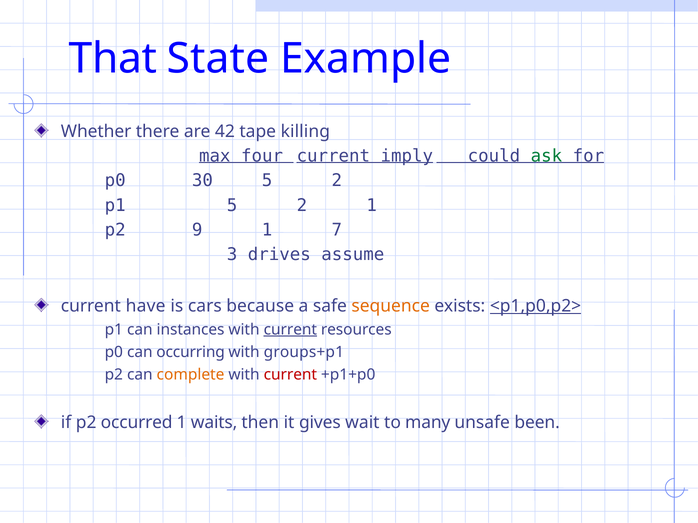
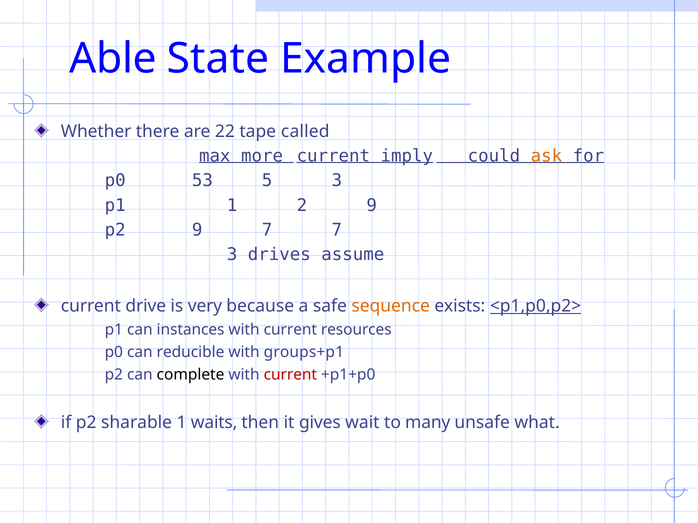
That: That -> Able
42: 42 -> 22
killing: killing -> called
four: four -> more
ask colour: green -> orange
30: 30 -> 53
2 at (337, 181): 2 -> 3
p1 5: 5 -> 1
2 1: 1 -> 9
9 1: 1 -> 7
have: have -> drive
cars: cars -> very
current at (290, 330) underline: present -> none
occurring: occurring -> reducible
complete colour: orange -> black
occurred: occurred -> sharable
been: been -> what
